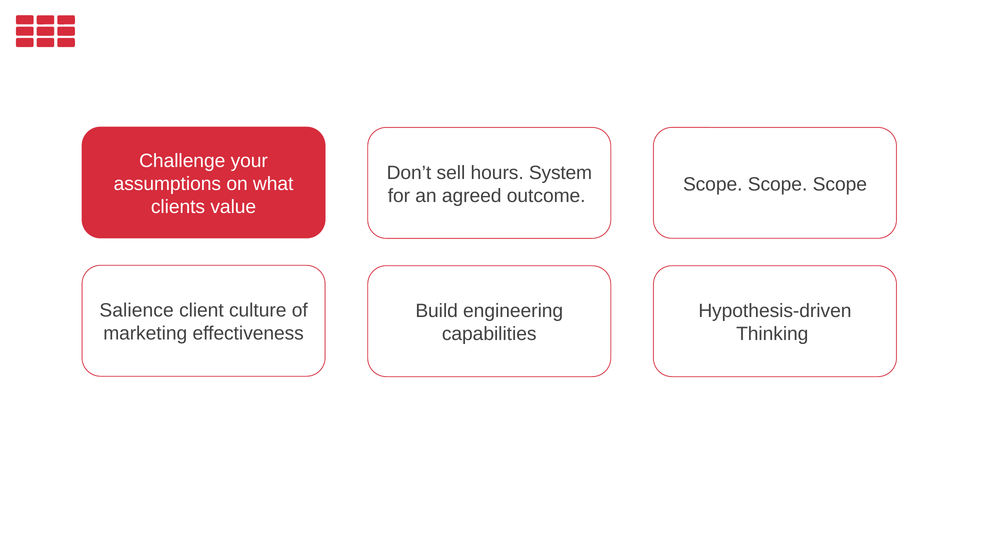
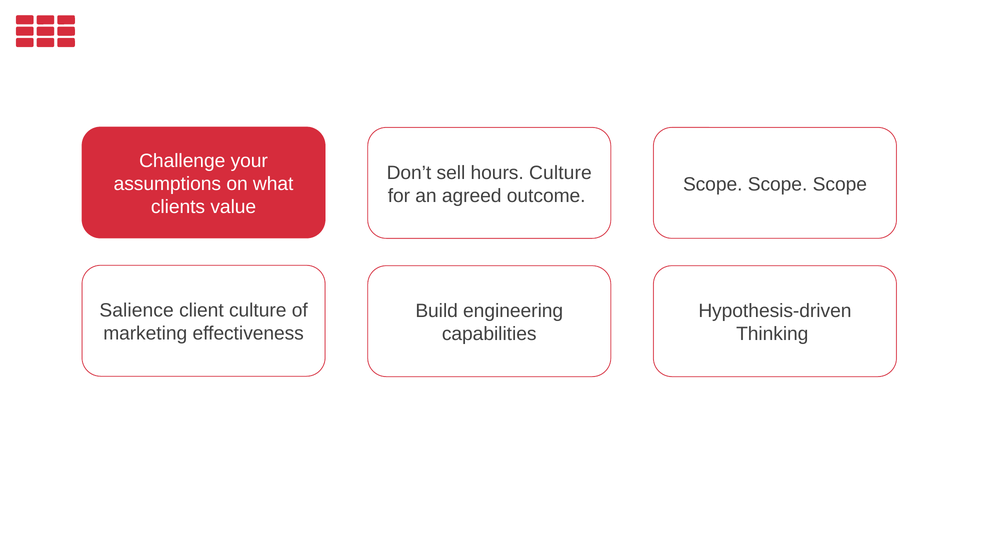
hours System: System -> Culture
